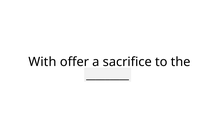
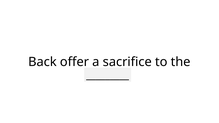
With: With -> Back
